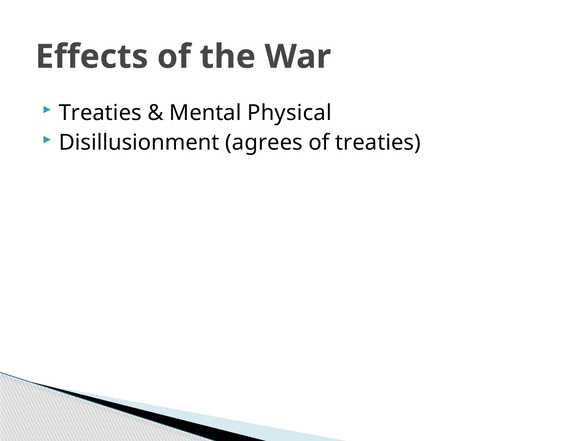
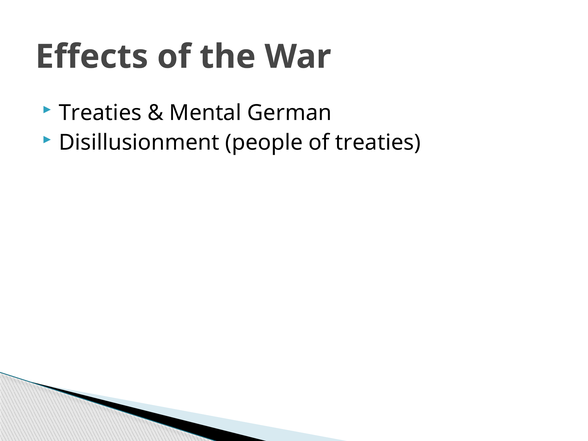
Physical: Physical -> German
agrees: agrees -> people
